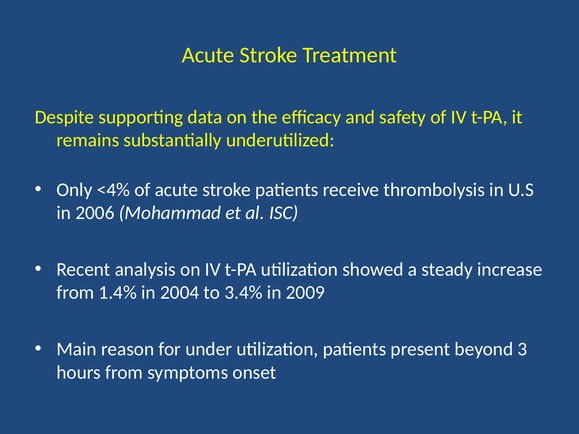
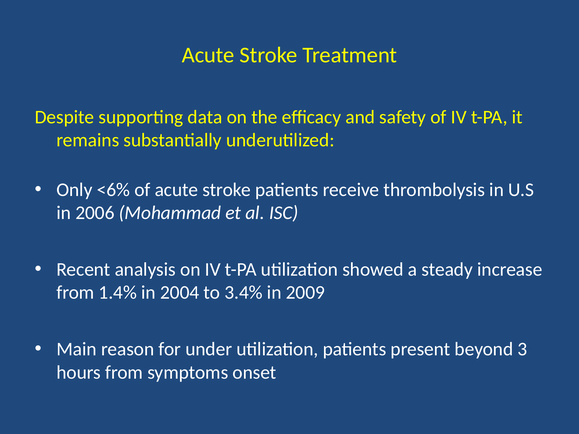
<4%: <4% -> <6%
